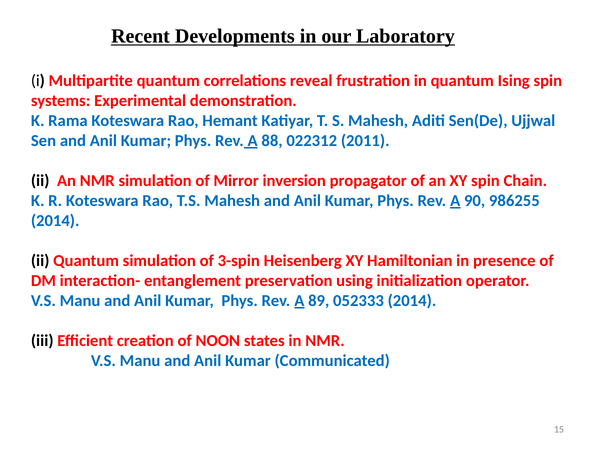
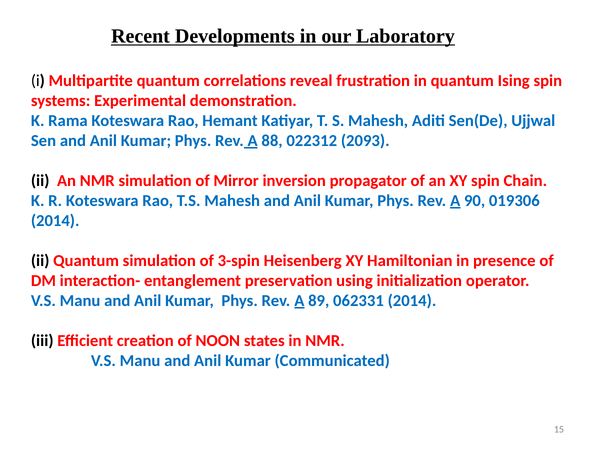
2011: 2011 -> 2093
986255: 986255 -> 019306
052333: 052333 -> 062331
